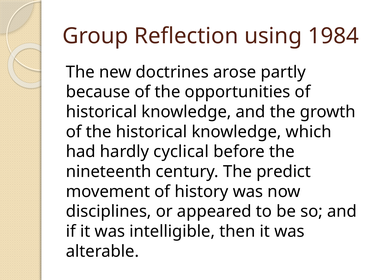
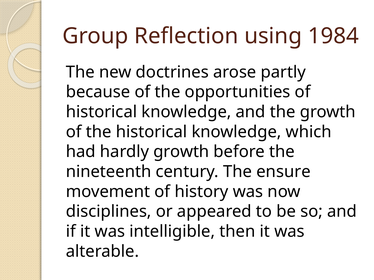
hardly cyclical: cyclical -> growth
predict: predict -> ensure
